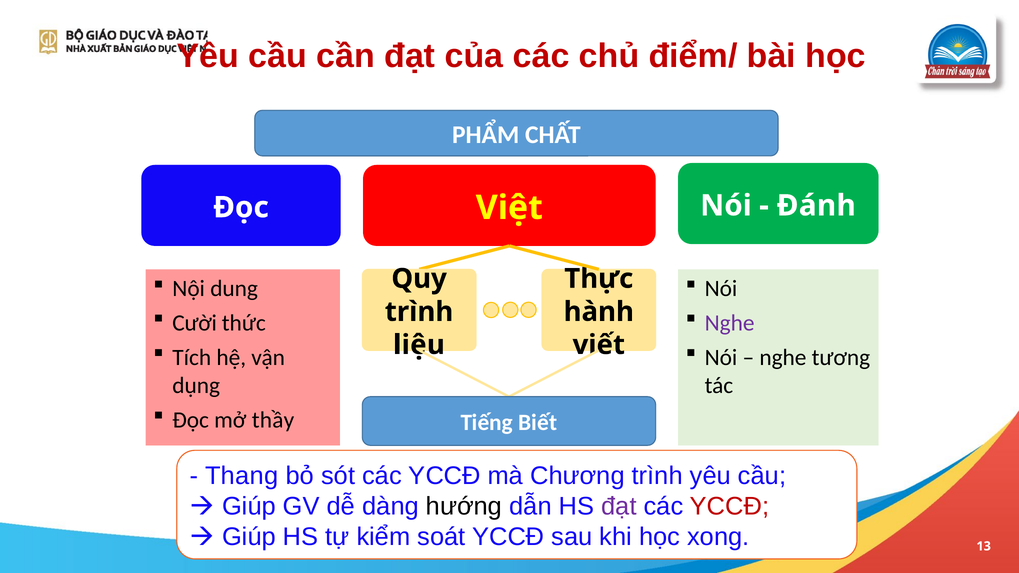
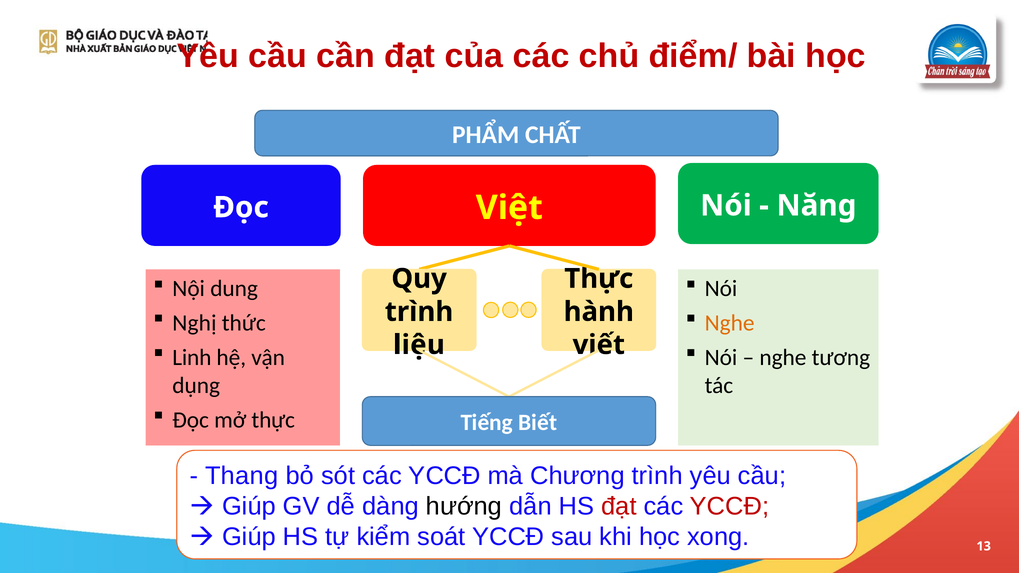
Đánh: Đánh -> Năng
Cười: Cười -> Nghị
Nghe at (730, 323) colour: purple -> orange
Tích: Tích -> Linh
mở thầy: thầy -> thực
đạt at (619, 507) colour: purple -> red
